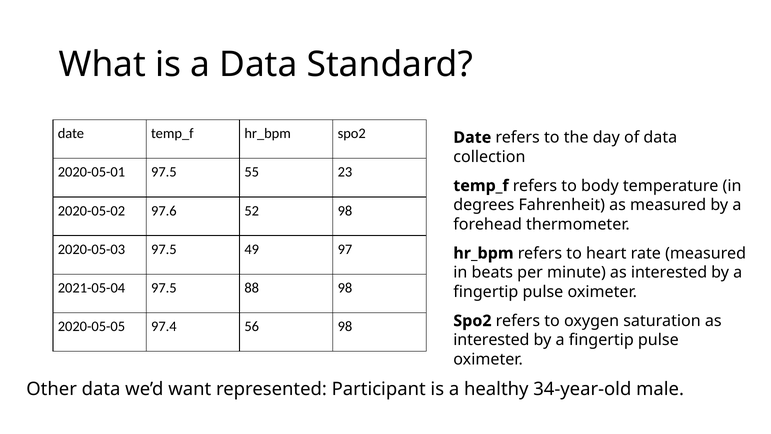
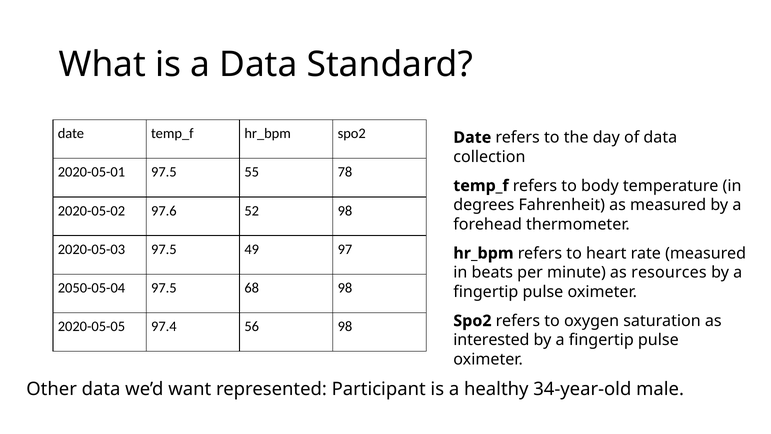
23: 23 -> 78
minute as interested: interested -> resources
2021-05-04: 2021-05-04 -> 2050-05-04
88: 88 -> 68
